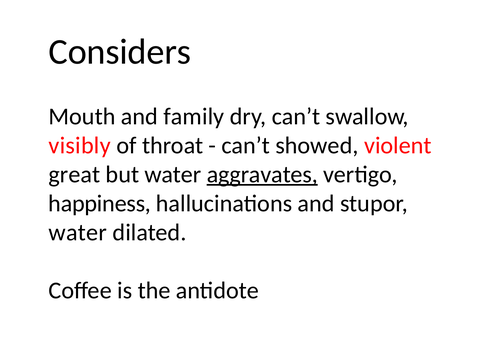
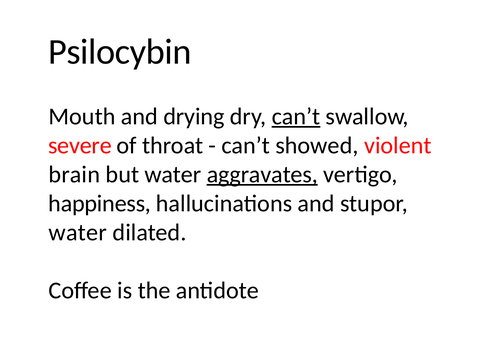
Considers: Considers -> Psilocybin
family: family -> drying
can’t at (296, 116) underline: none -> present
visibly: visibly -> severe
great: great -> brain
